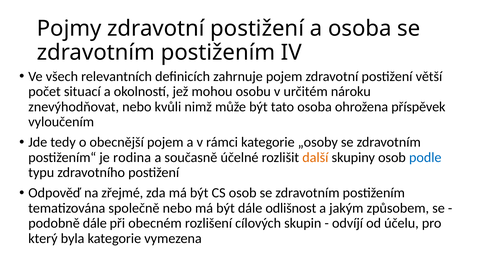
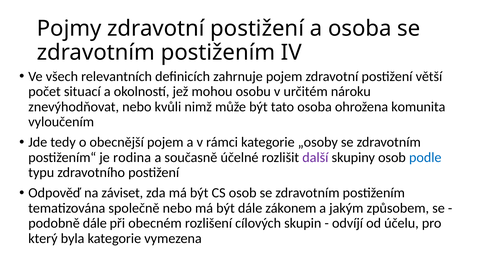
příspěvek: příspěvek -> komunita
další colour: orange -> purple
zřejmé: zřejmé -> záviset
odlišnost: odlišnost -> zákonem
